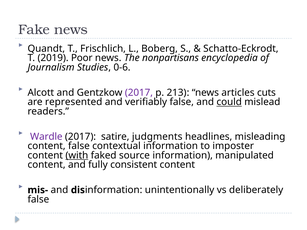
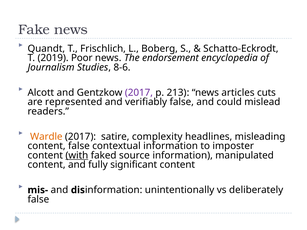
nonpartisans: nonpartisans -> endorsement
0-6: 0-6 -> 8-6
could underline: present -> none
Wardle colour: purple -> orange
judgments: judgments -> complexity
consistent: consistent -> significant
